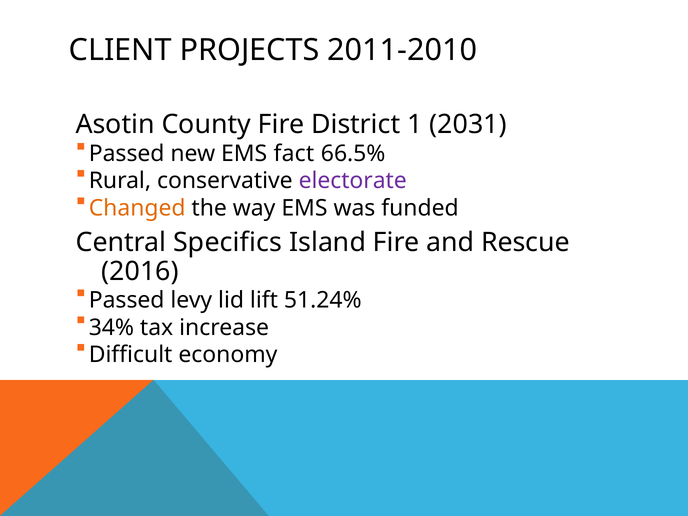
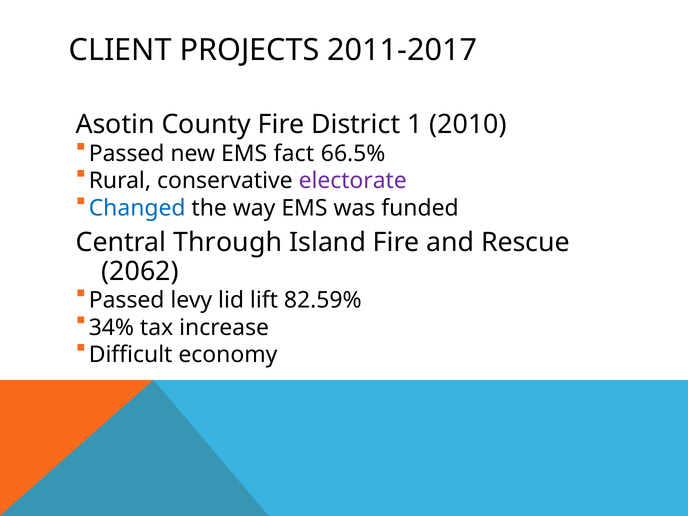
2011-2010: 2011-2010 -> 2011-2017
2031: 2031 -> 2010
Changed colour: orange -> blue
Specifics: Specifics -> Through
2016: 2016 -> 2062
51.24%: 51.24% -> 82.59%
